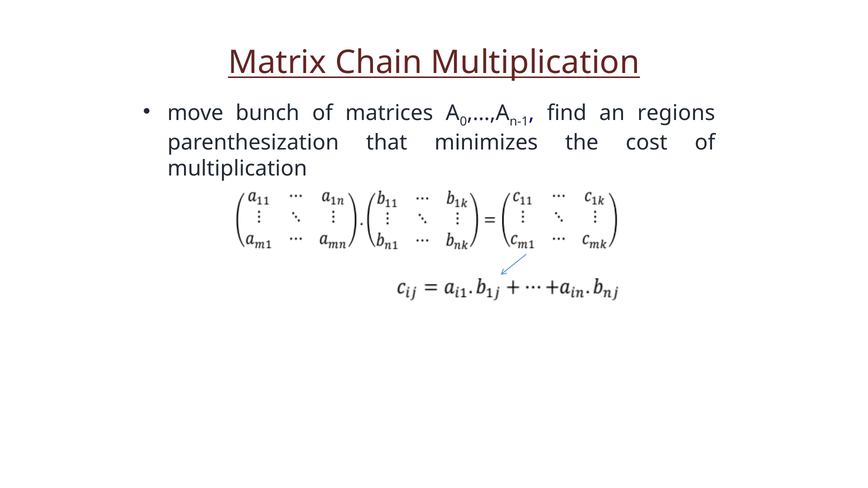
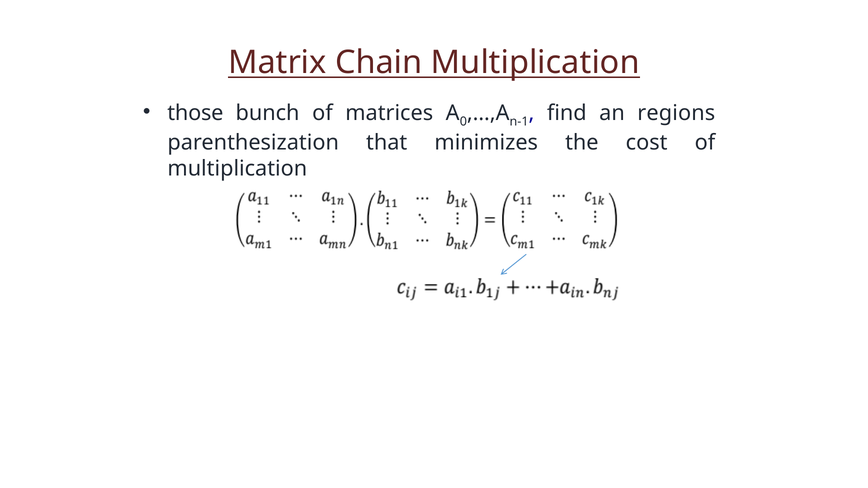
move: move -> those
